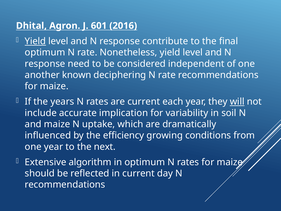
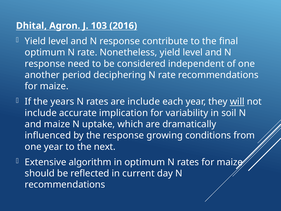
601: 601 -> 103
Yield at (35, 41) underline: present -> none
known: known -> period
are current: current -> include
the efficiency: efficiency -> response
